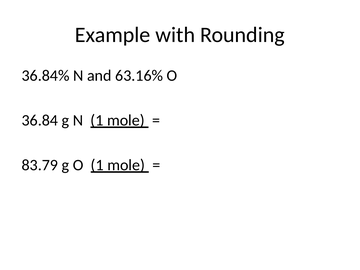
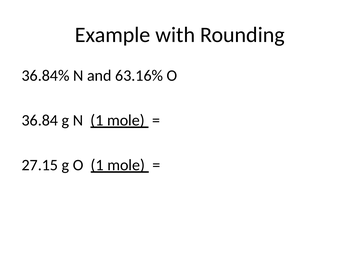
83.79: 83.79 -> 27.15
